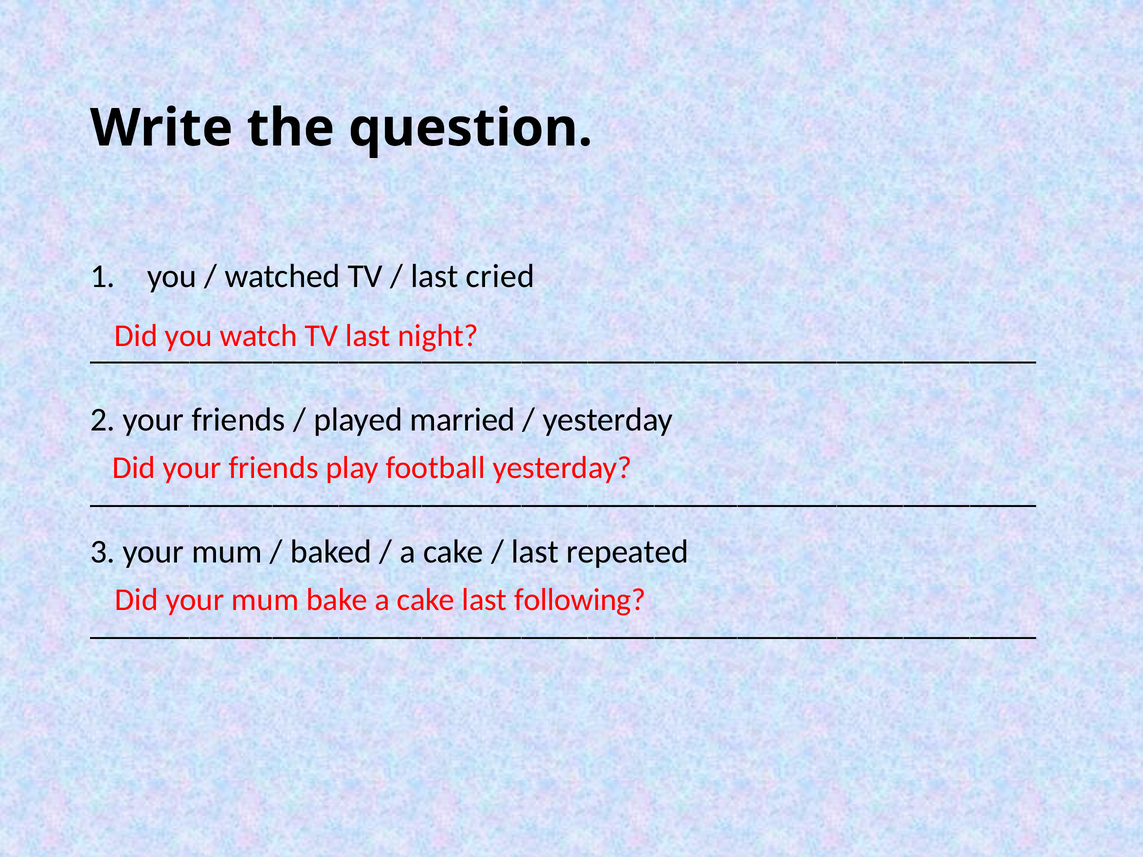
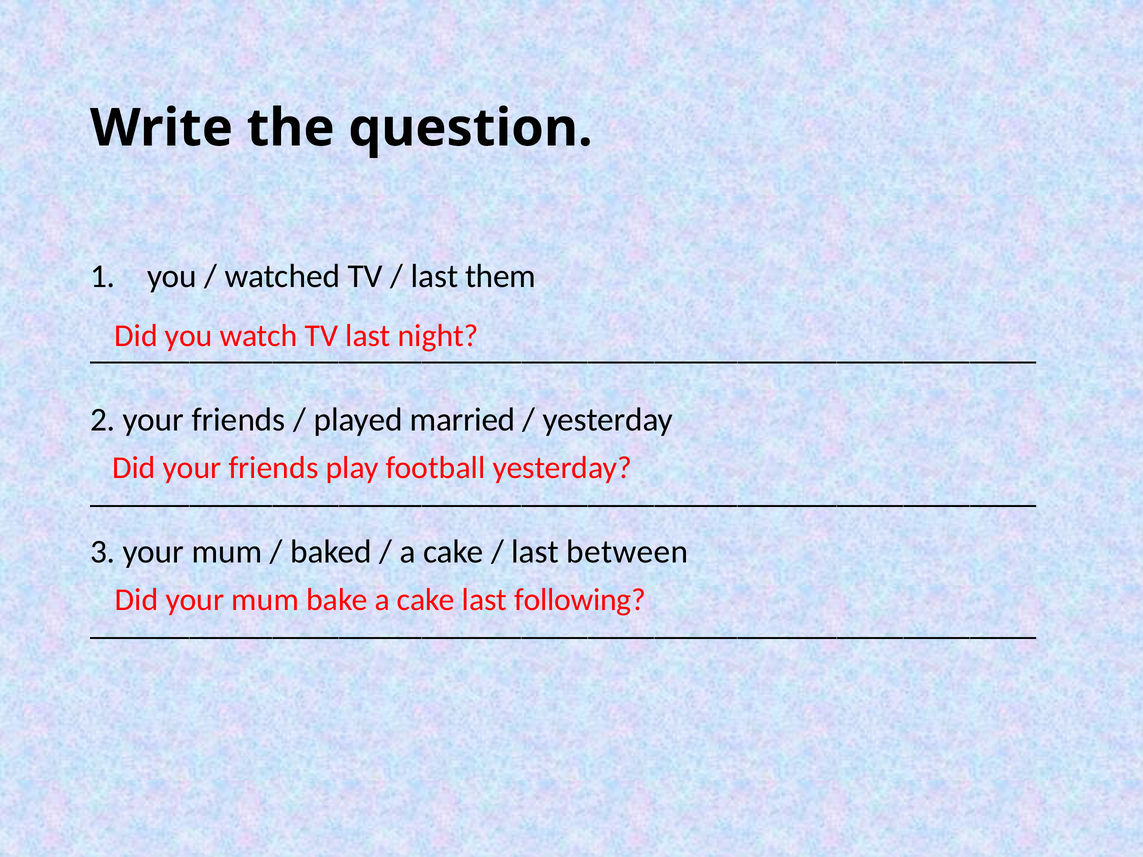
cried: cried -> them
repeated: repeated -> between
